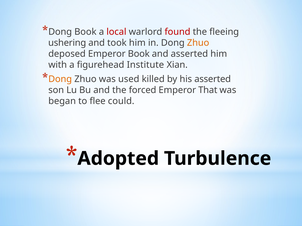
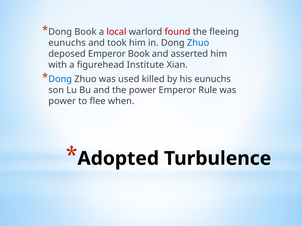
ushering at (67, 43): ushering -> eunuchs
Zhuo at (198, 43) colour: orange -> blue
Dong at (60, 79) colour: orange -> blue
his asserted: asserted -> eunuchs
the forced: forced -> power
That: That -> Rule
began at (62, 101): began -> power
could: could -> when
